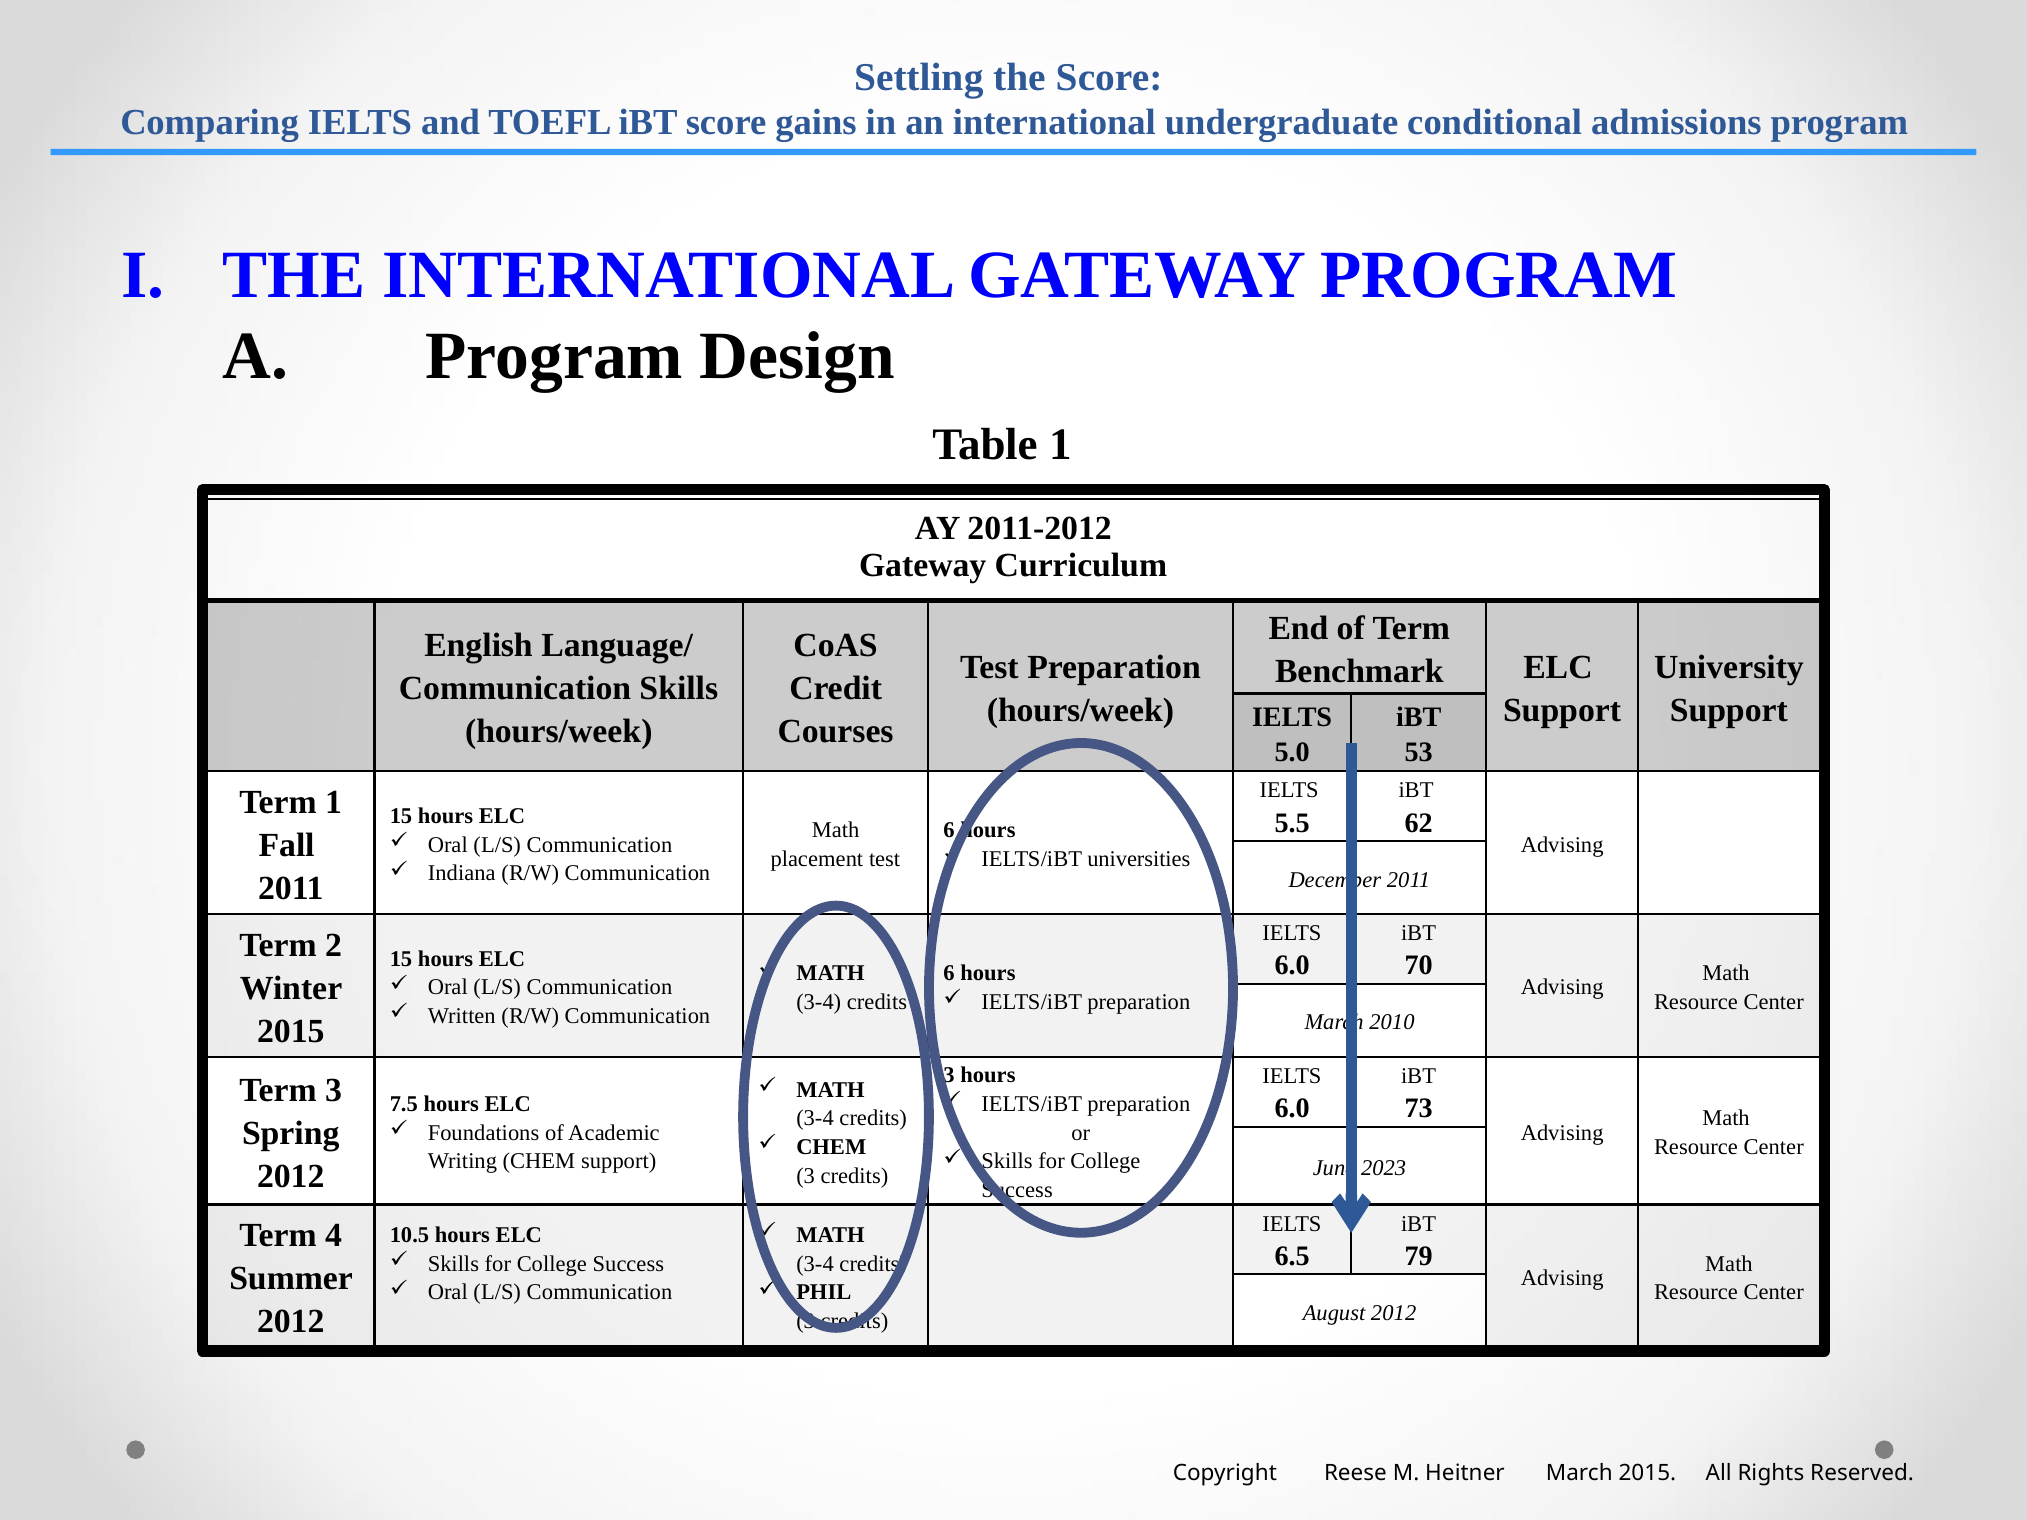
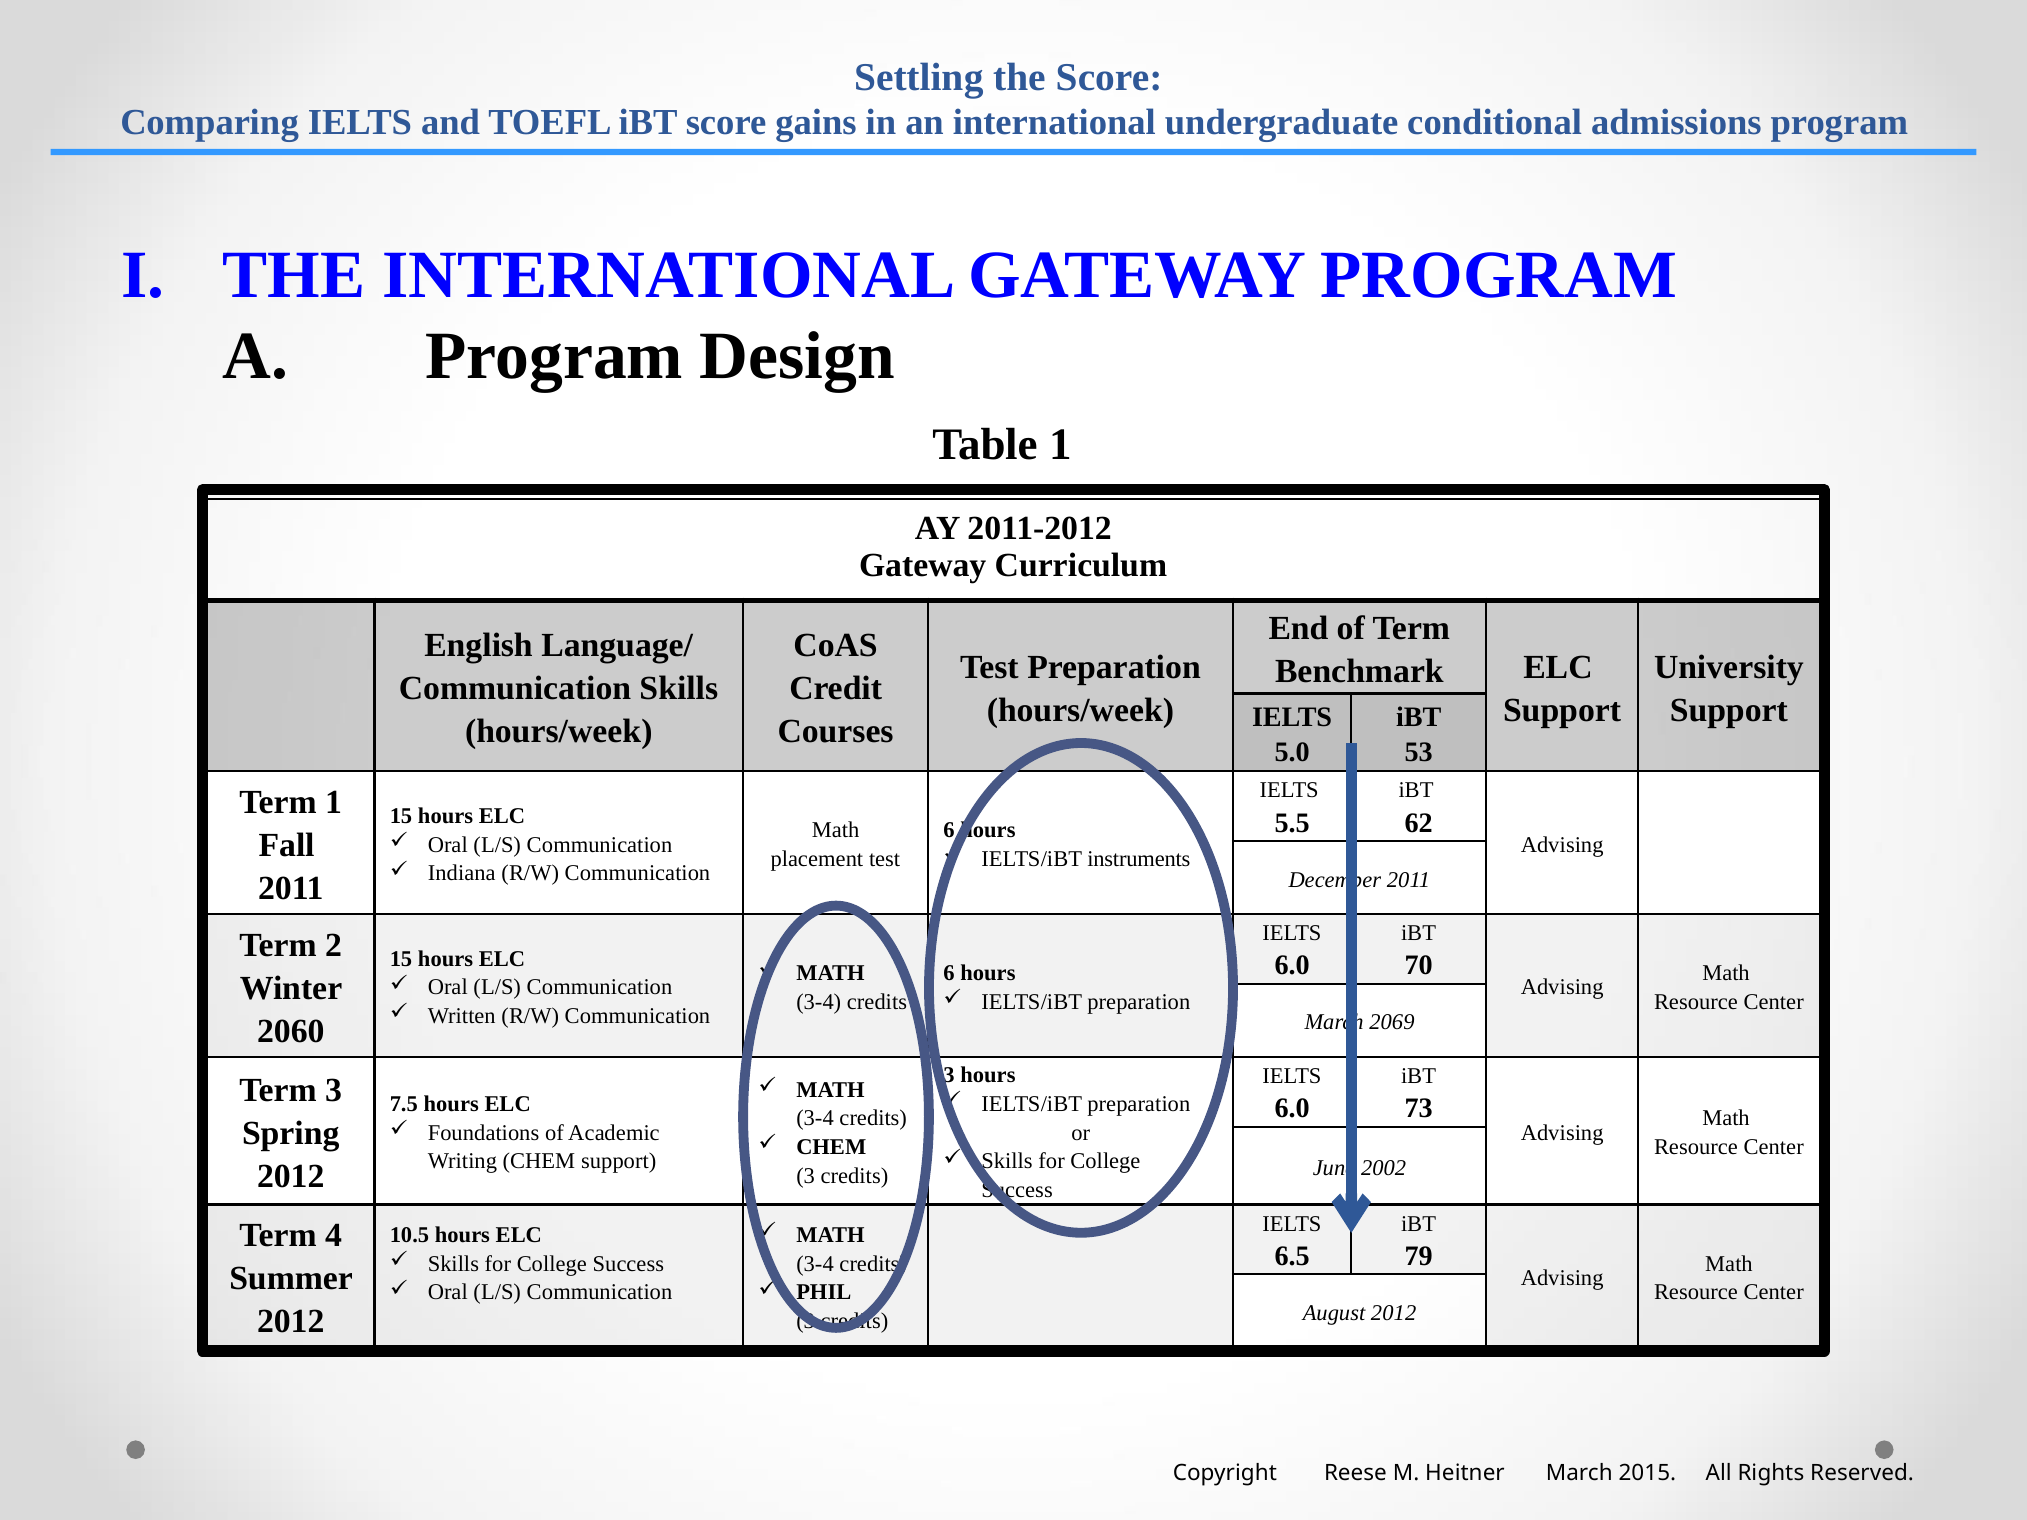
universities: universities -> instruments
2010: 2010 -> 2069
2015 at (291, 1032): 2015 -> 2060
2023: 2023 -> 2002
